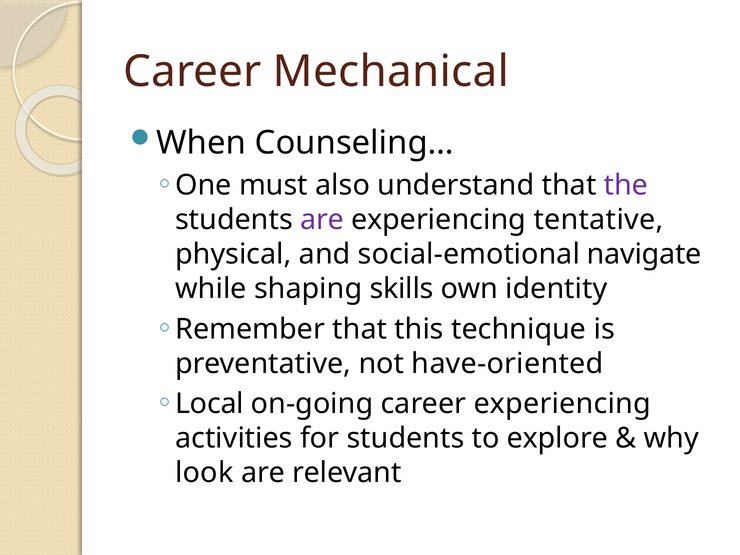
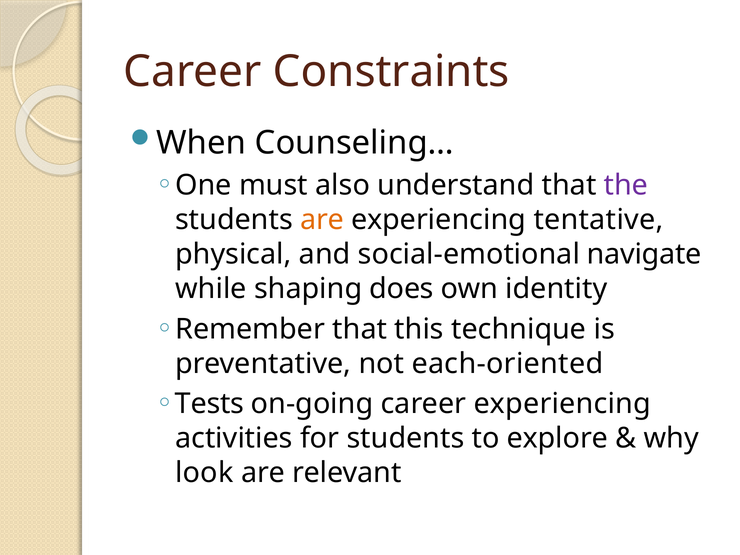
Mechanical: Mechanical -> Constraints
are at (322, 220) colour: purple -> orange
skills: skills -> does
have-oriented: have-oriented -> each-oriented
Local: Local -> Tests
